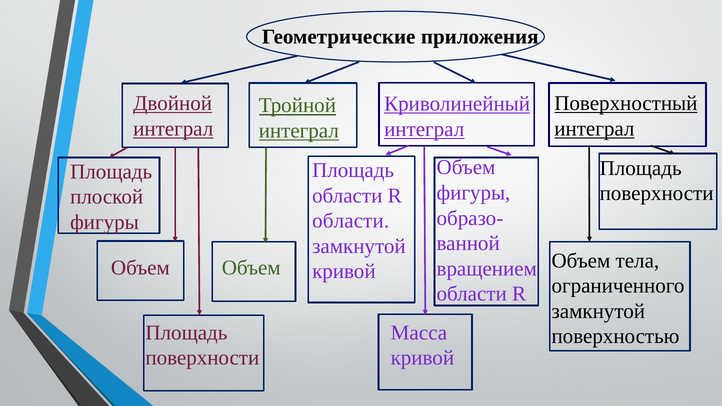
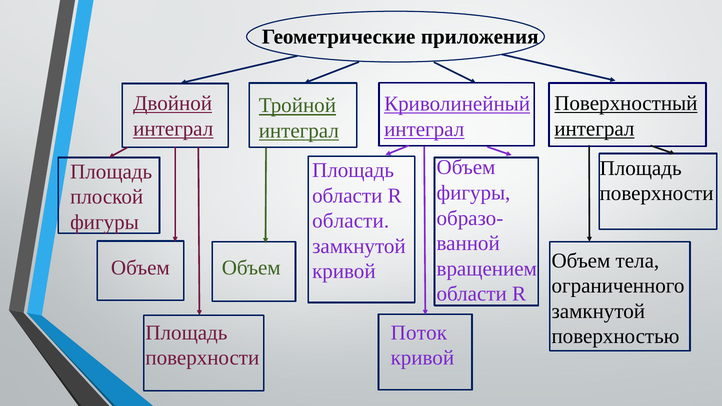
Масса: Масса -> Поток
